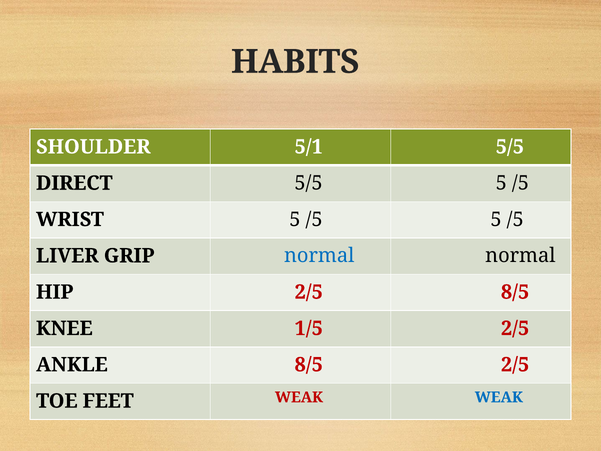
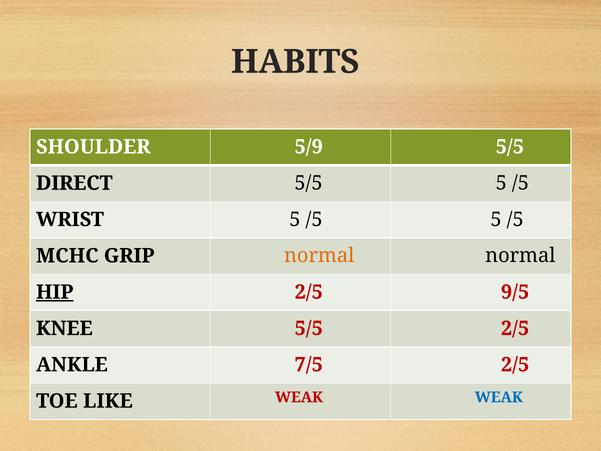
5/1: 5/1 -> 5/9
LIVER: LIVER -> MCHC
normal at (319, 256) colour: blue -> orange
HIP underline: none -> present
2/5 8/5: 8/5 -> 9/5
KNEE 1/5: 1/5 -> 5/5
ANKLE 8/5: 8/5 -> 7/5
FEET: FEET -> LIKE
